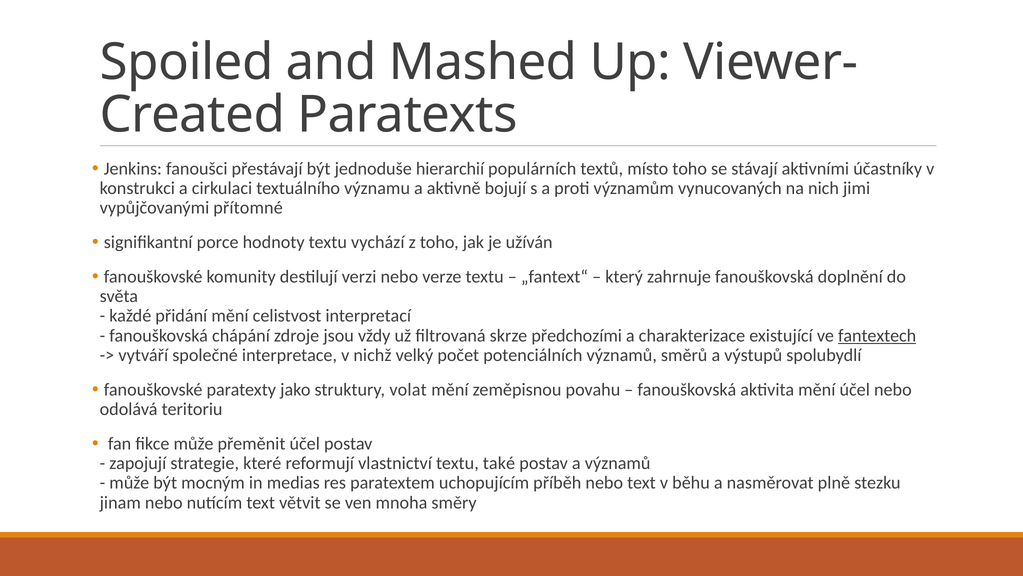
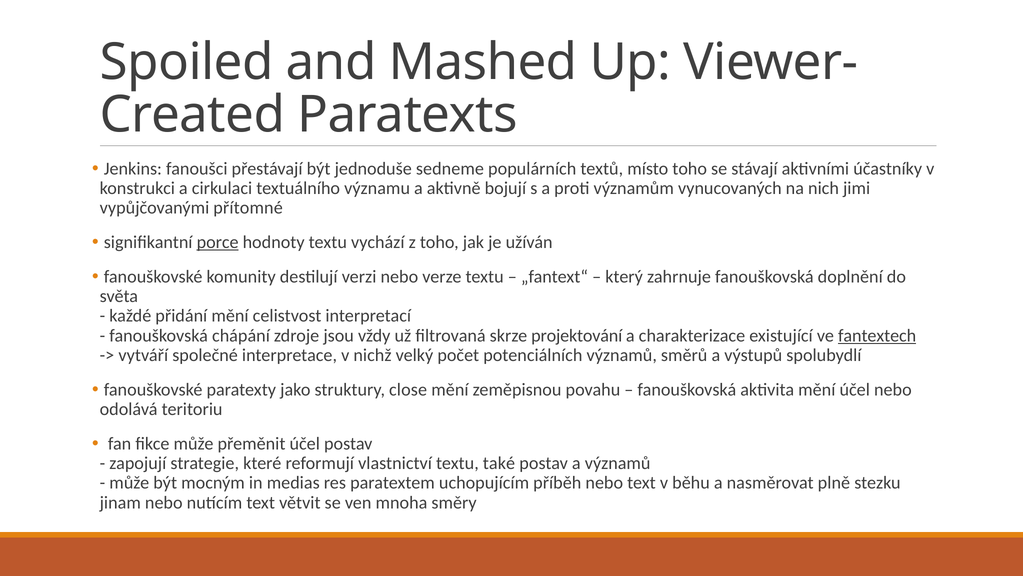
hierarchií: hierarchií -> sedneme
porce underline: none -> present
předchozími: předchozími -> projektování
volat: volat -> close
